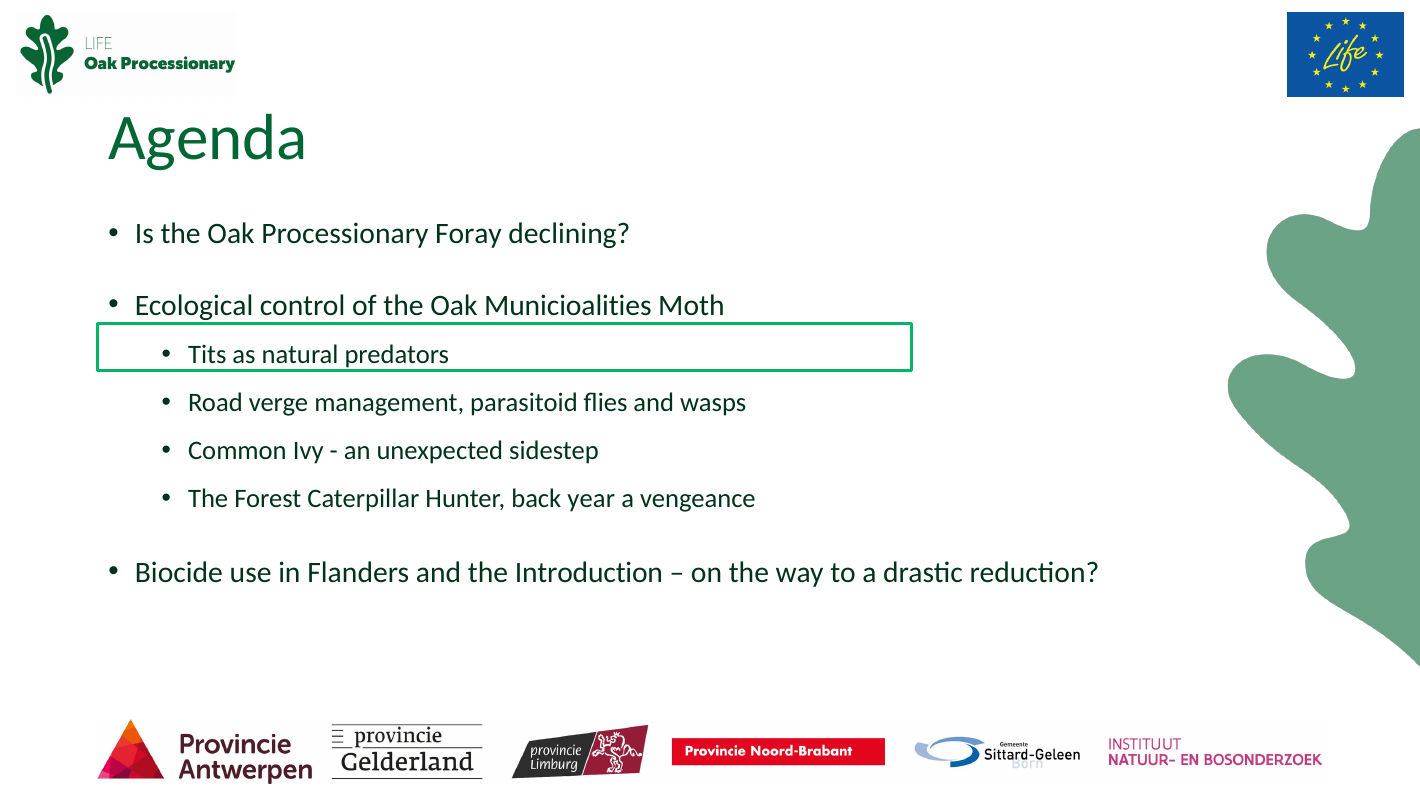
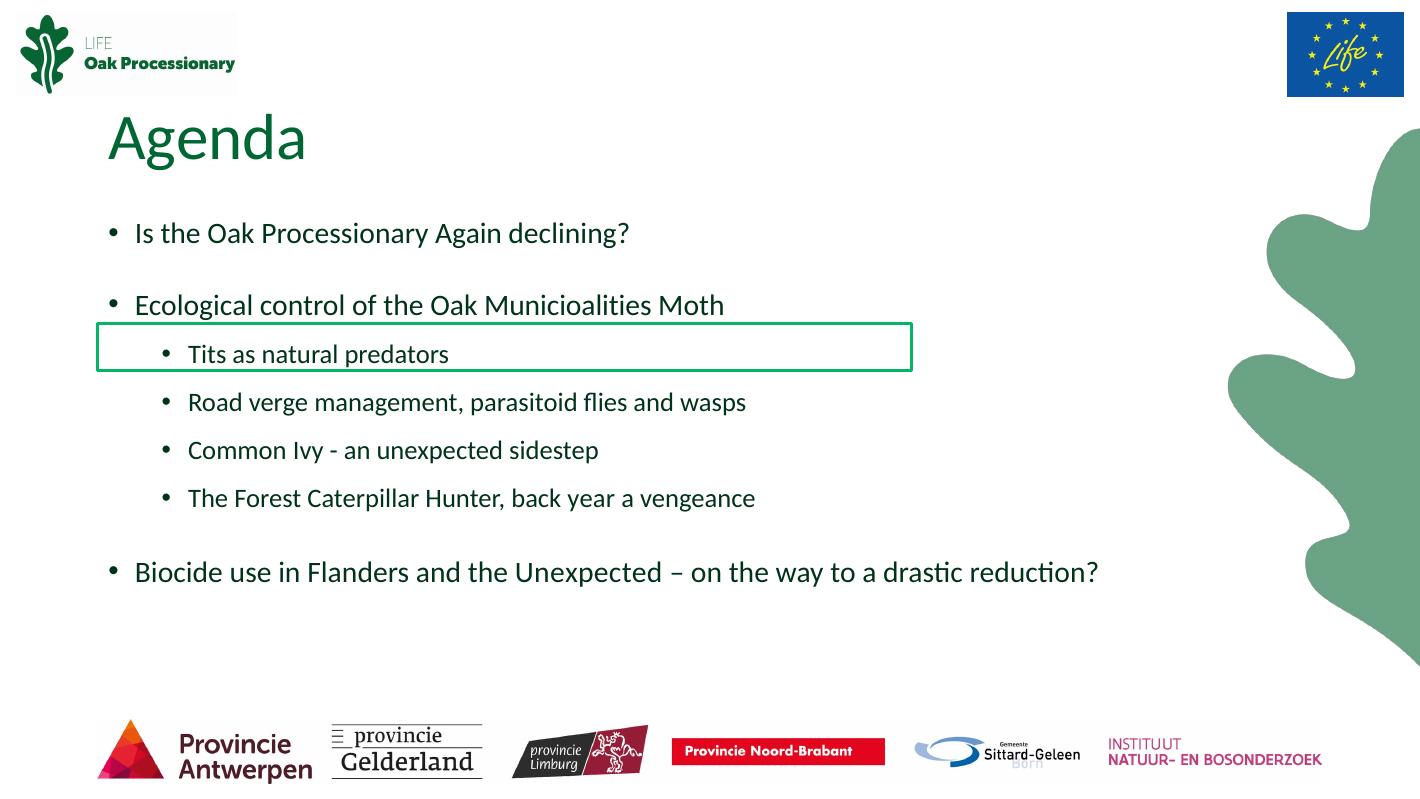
Foray: Foray -> Again
the Introduction: Introduction -> Unexpected
